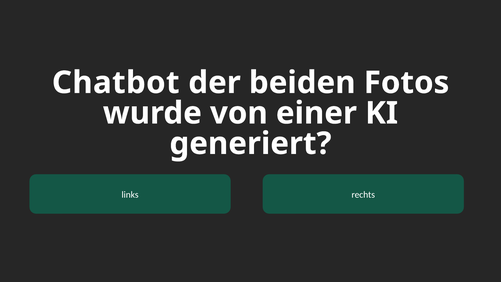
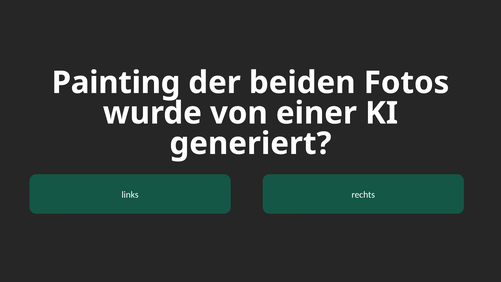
Chatbot: Chatbot -> Painting
